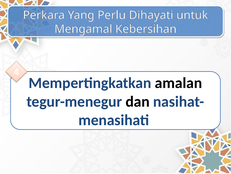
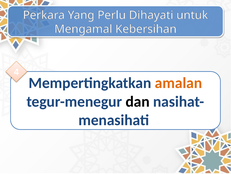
amalan colour: black -> orange
